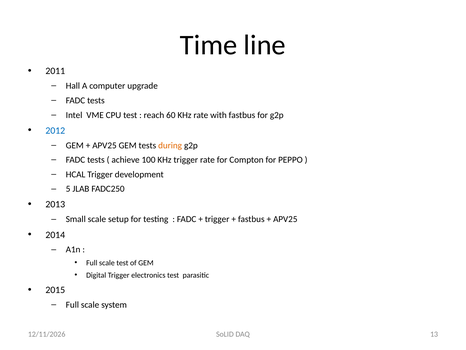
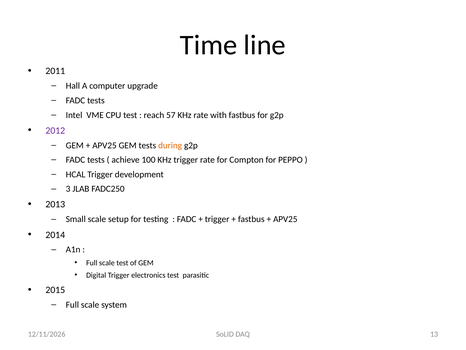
60: 60 -> 57
2012 colour: blue -> purple
5: 5 -> 3
